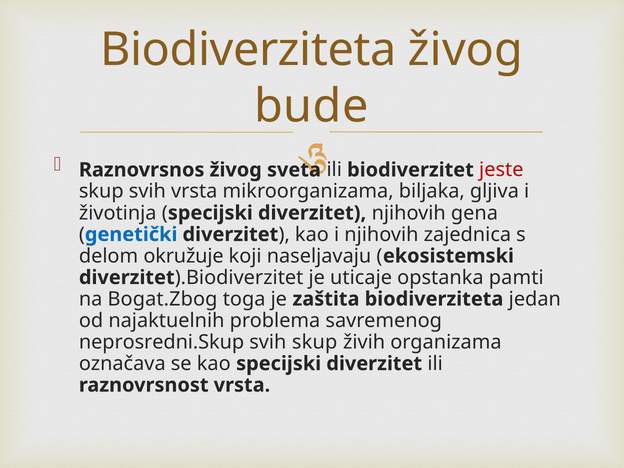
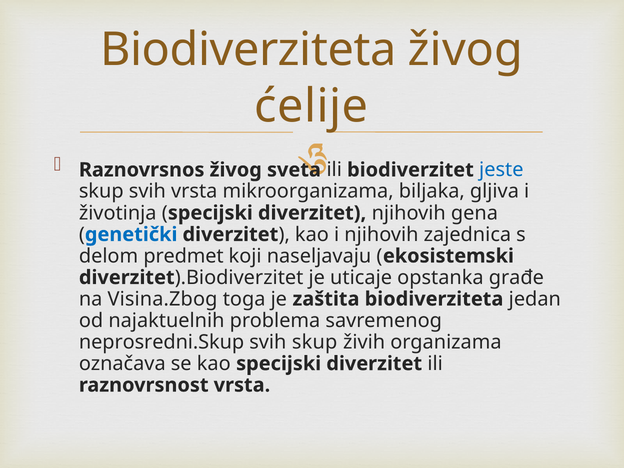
bude: bude -> ćelije
jeste colour: red -> blue
okružuje: okružuje -> predmet
pamti: pamti -> građe
Bogat.Zbog: Bogat.Zbog -> Visina.Zbog
